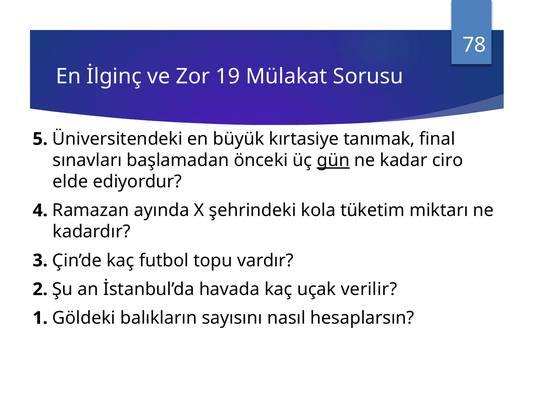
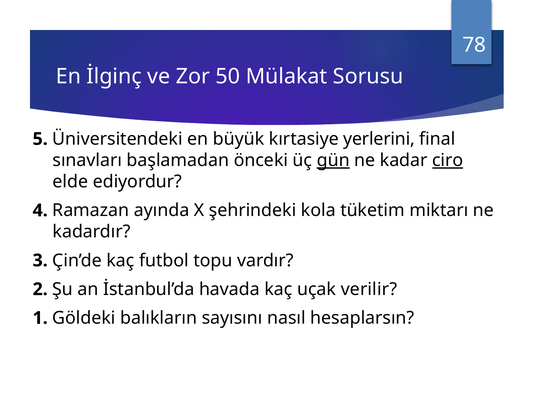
19: 19 -> 50
tanımak: tanımak -> yerlerini
ciro underline: none -> present
